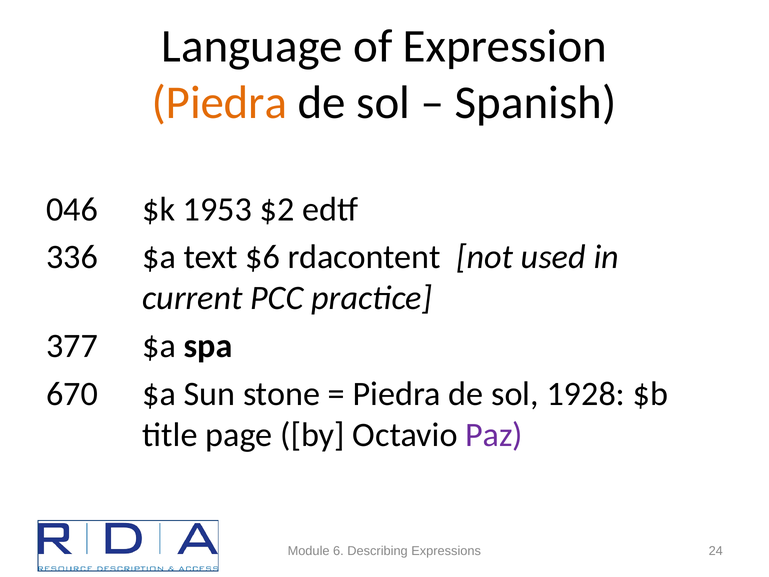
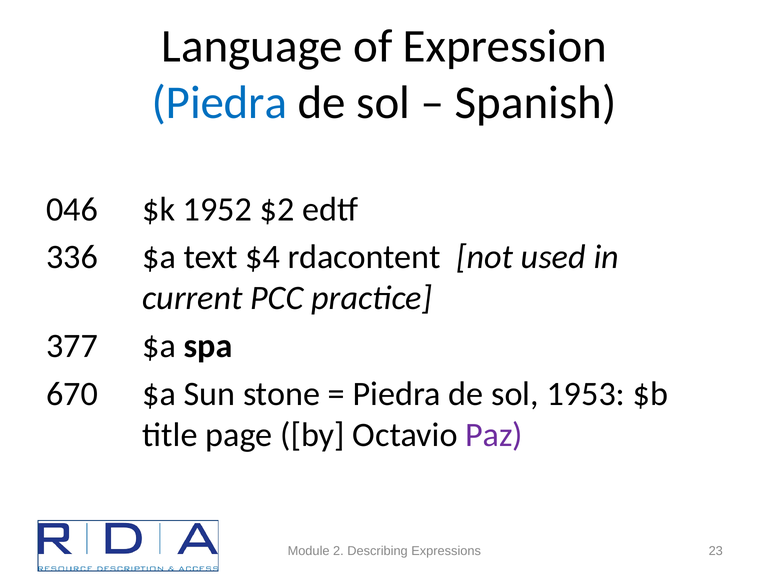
Piedra at (220, 103) colour: orange -> blue
1953: 1953 -> 1952
$6: $6 -> $4
1928: 1928 -> 1953
6: 6 -> 2
24: 24 -> 23
